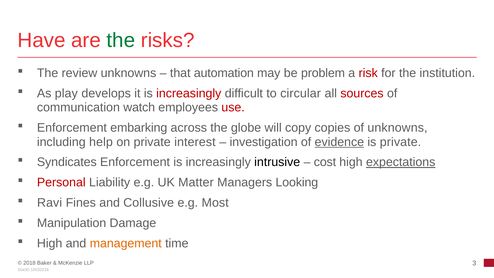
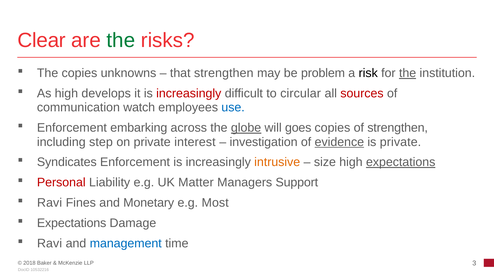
Have: Have -> Clear
The review: review -> copies
that automation: automation -> strengthen
risk colour: red -> black
the at (408, 73) underline: none -> present
As play: play -> high
use colour: red -> blue
globe underline: none -> present
copy: copy -> goes
of unknowns: unknowns -> strengthen
help: help -> step
intrusive colour: black -> orange
cost: cost -> size
Looking: Looking -> Support
Collusive: Collusive -> Monetary
Manipulation at (72, 223): Manipulation -> Expectations
High at (50, 243): High -> Ravi
management colour: orange -> blue
